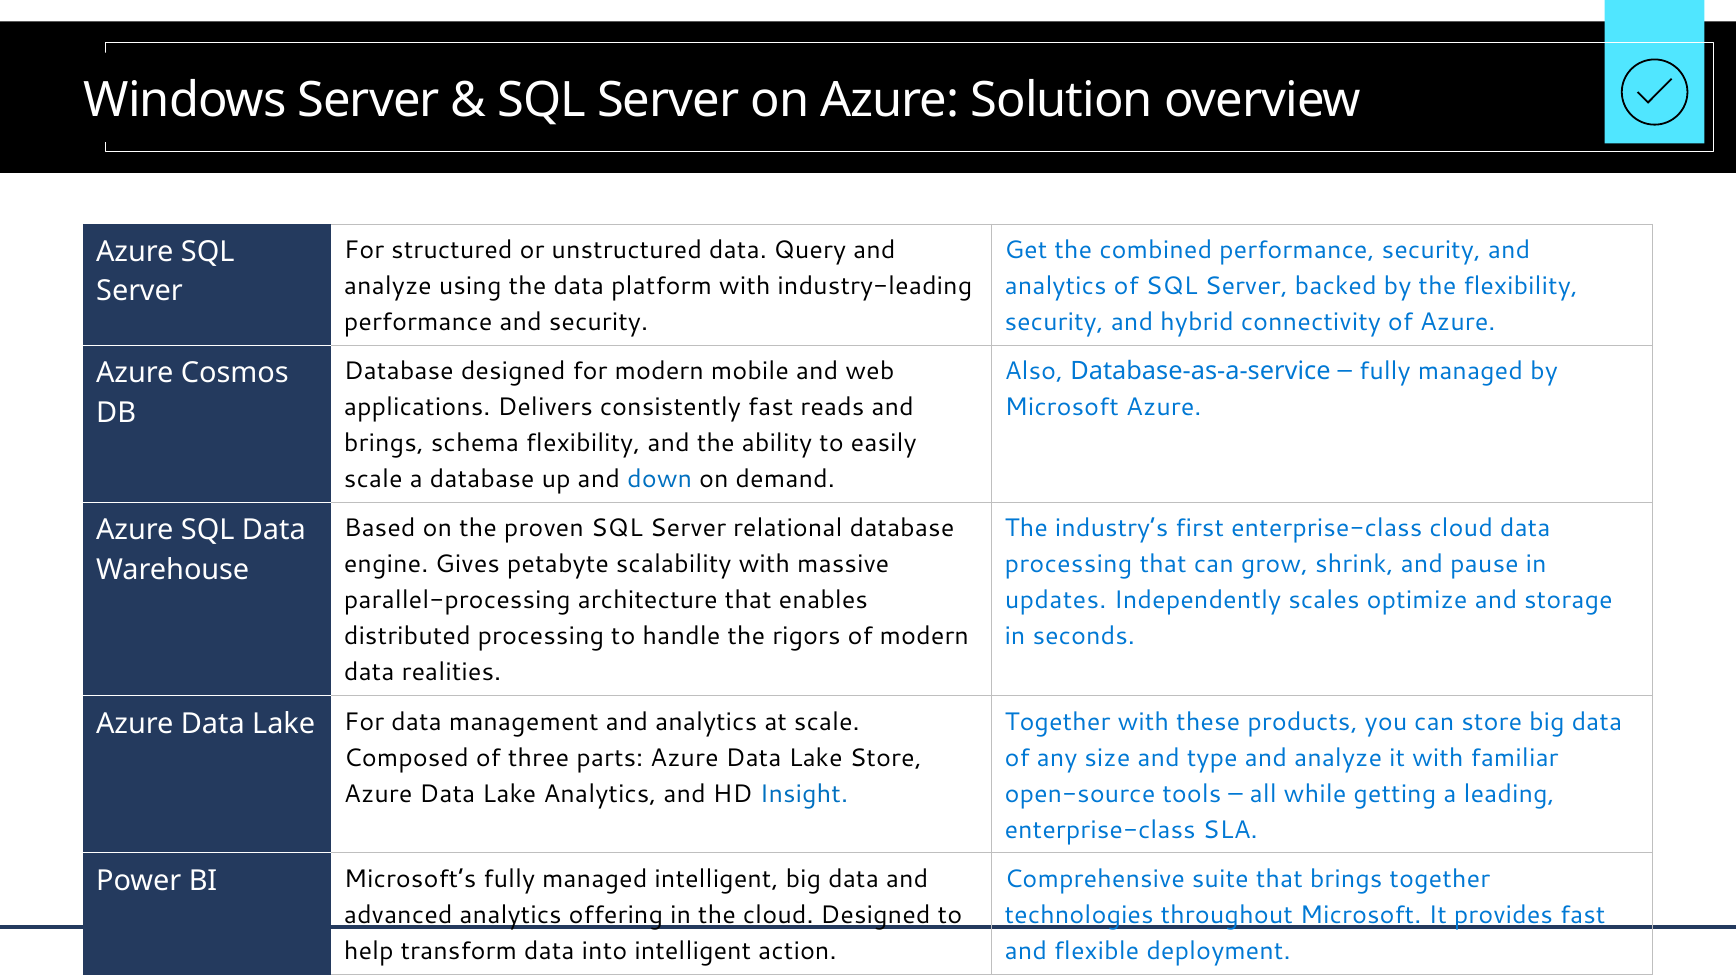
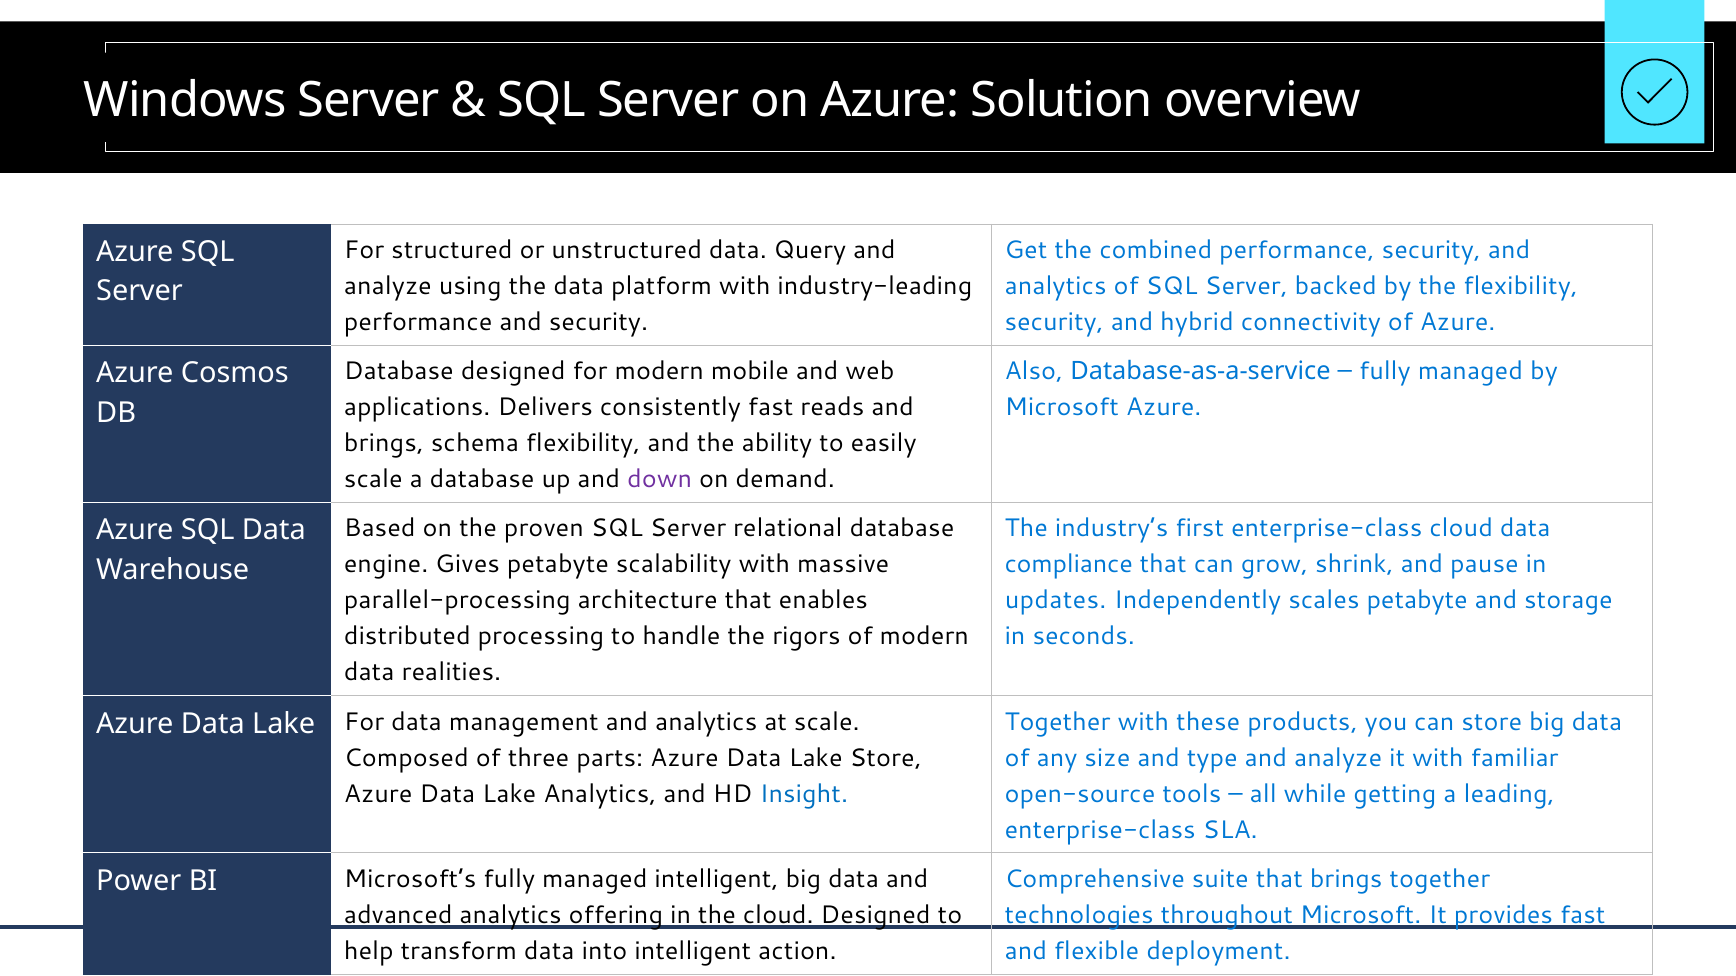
down colour: blue -> purple
processing at (1069, 565): processing -> compliance
scales optimize: optimize -> petabyte
